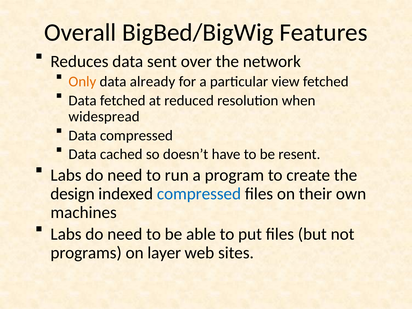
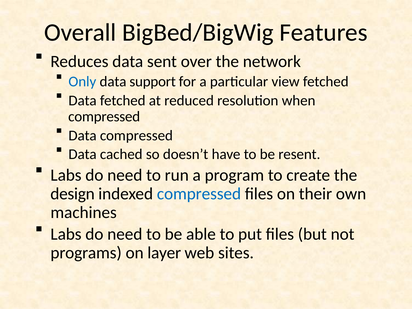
Only colour: orange -> blue
already: already -> support
widespread at (104, 117): widespread -> compressed
